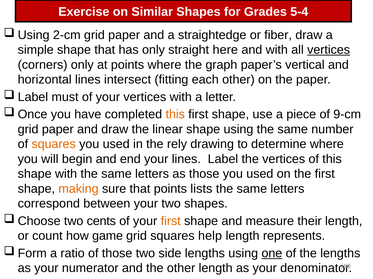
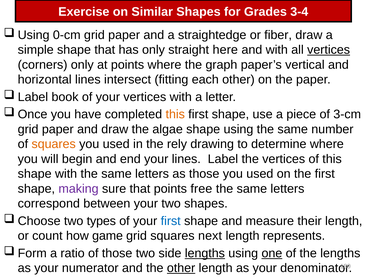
5-4: 5-4 -> 3-4
2-cm: 2-cm -> 0-cm
must: must -> book
9-cm: 9-cm -> 3-cm
linear: linear -> algae
making colour: orange -> purple
lists: lists -> free
cents: cents -> types
first at (171, 222) colour: orange -> blue
help: help -> next
lengths at (205, 254) underline: none -> present
other at (181, 269) underline: none -> present
